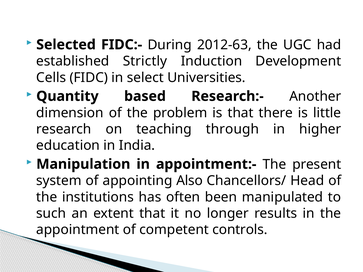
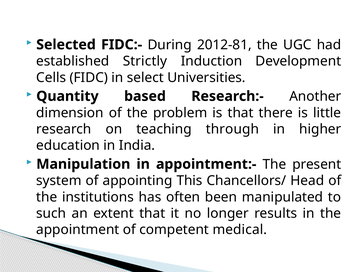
2012-63: 2012-63 -> 2012-81
Also: Also -> This
controls: controls -> medical
